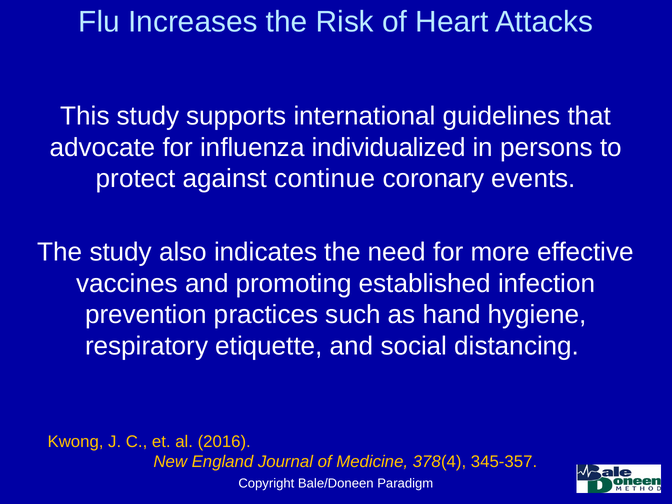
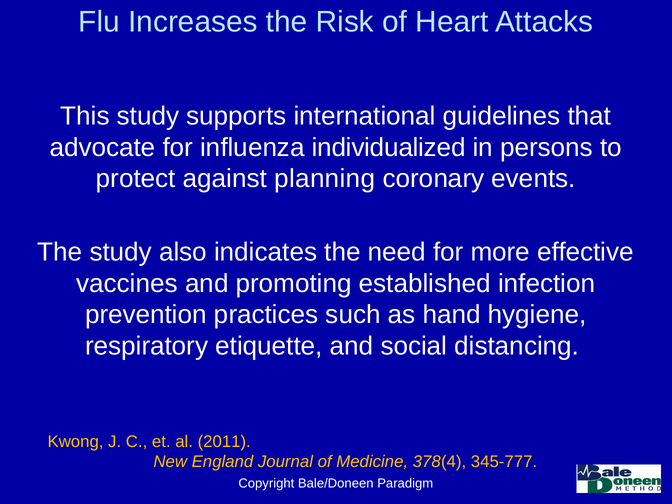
continue: continue -> planning
2016: 2016 -> 2011
345-357: 345-357 -> 345-777
